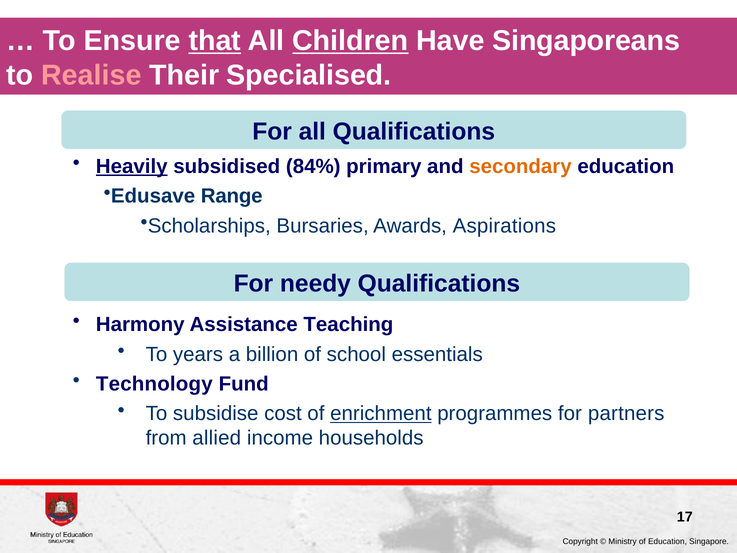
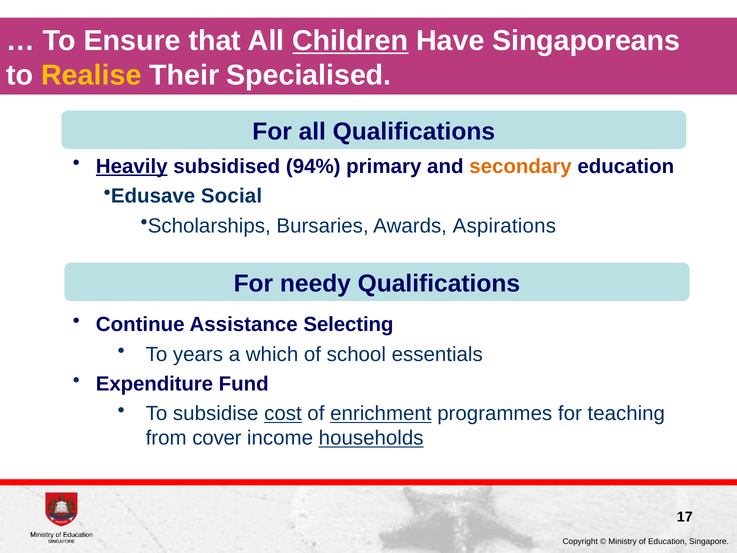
that underline: present -> none
Realise colour: pink -> yellow
84%: 84% -> 94%
Range: Range -> Social
Harmony: Harmony -> Continue
Teaching: Teaching -> Selecting
billion: billion -> which
Technology: Technology -> Expenditure
cost underline: none -> present
partners: partners -> teaching
allied: allied -> cover
households underline: none -> present
